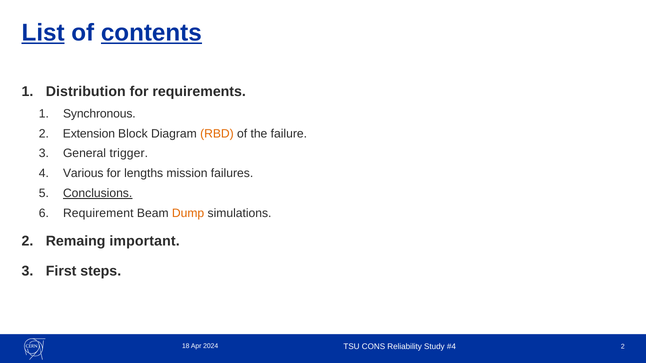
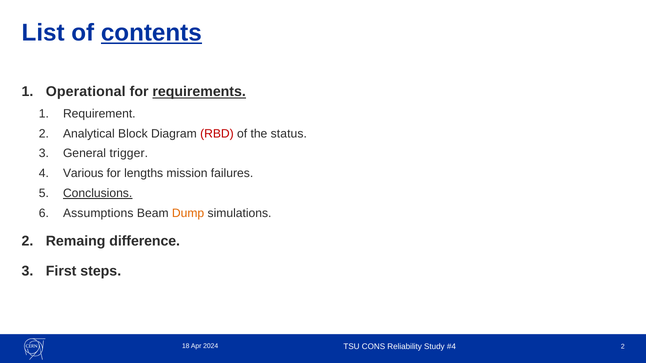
List underline: present -> none
Distribution: Distribution -> Operational
requirements underline: none -> present
Synchronous: Synchronous -> Requirement
Extension: Extension -> Analytical
RBD colour: orange -> red
failure: failure -> status
Requirement: Requirement -> Assumptions
important: important -> difference
